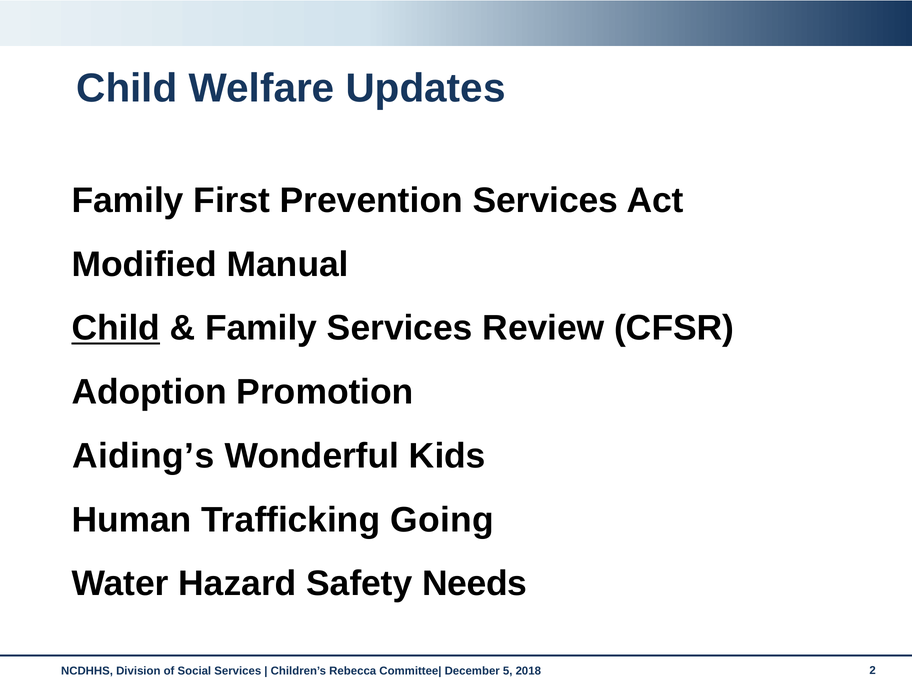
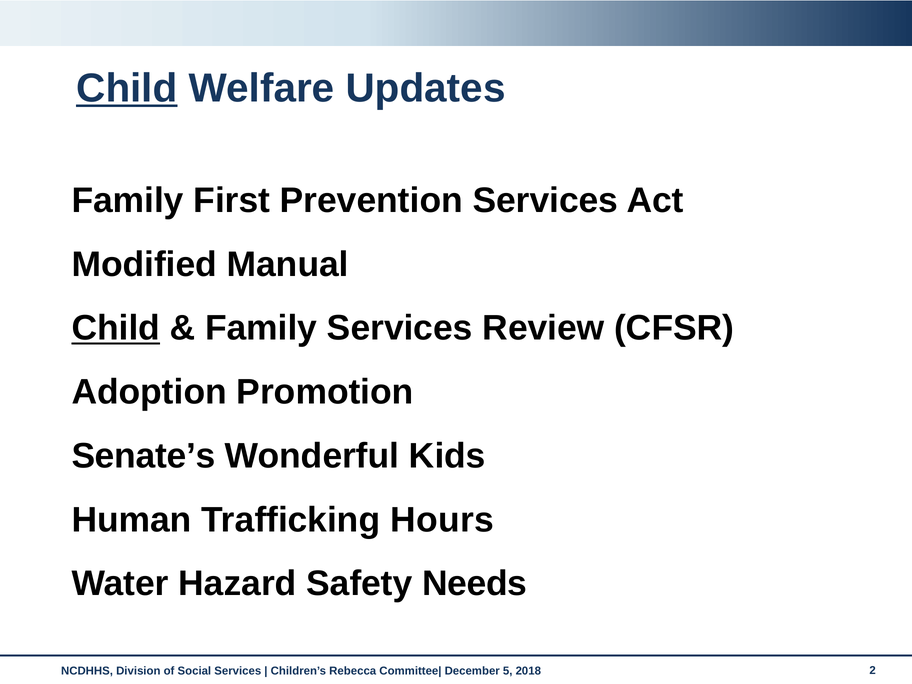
Child at (127, 88) underline: none -> present
Aiding’s: Aiding’s -> Senate’s
Going: Going -> Hours
